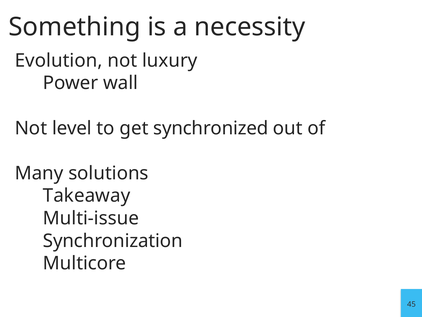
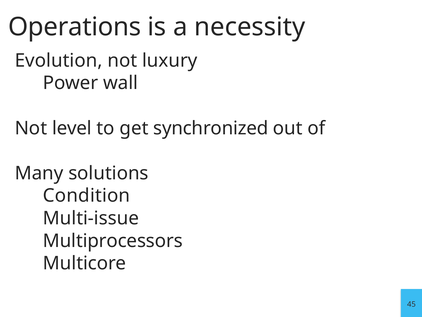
Something: Something -> Operations
Takeaway: Takeaway -> Condition
Synchronization: Synchronization -> Multiprocessors
